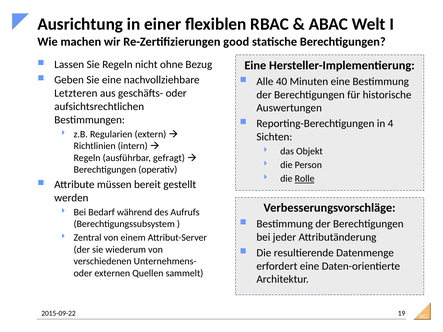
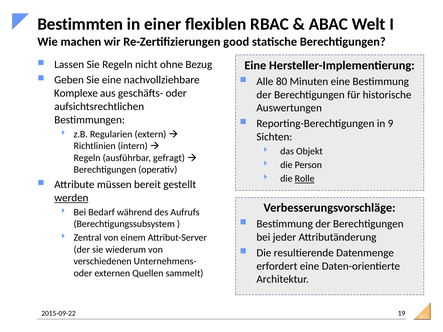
Ausrichtung: Ausrichtung -> Bestimmten
40: 40 -> 80
Letzteren: Letzteren -> Komplexe
4: 4 -> 9
werden underline: none -> present
